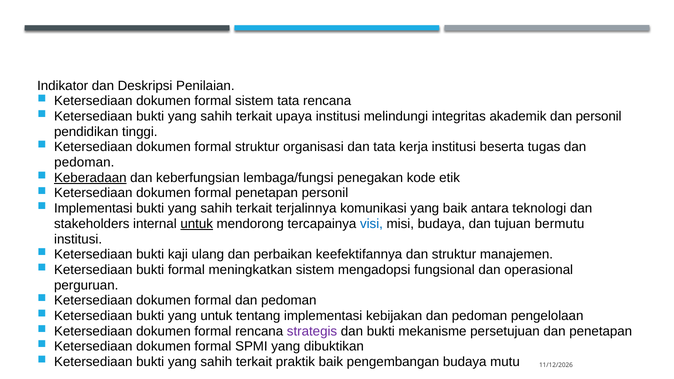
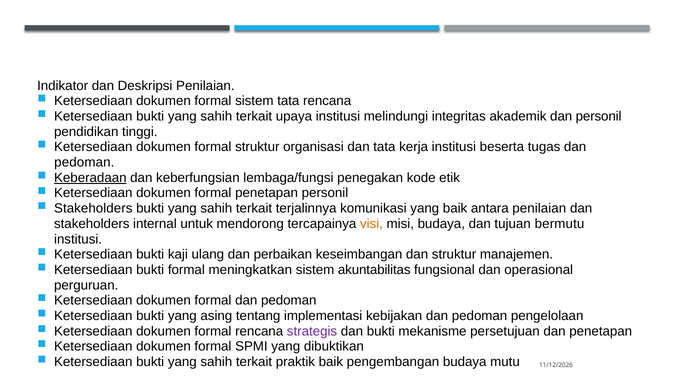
Implementasi at (93, 209): Implementasi -> Stakeholders
antara teknologi: teknologi -> penilaian
untuk at (197, 224) underline: present -> none
visi colour: blue -> orange
keefektifannya: keefektifannya -> keseimbangan
mengadopsi: mengadopsi -> akuntabilitas
yang untuk: untuk -> asing
